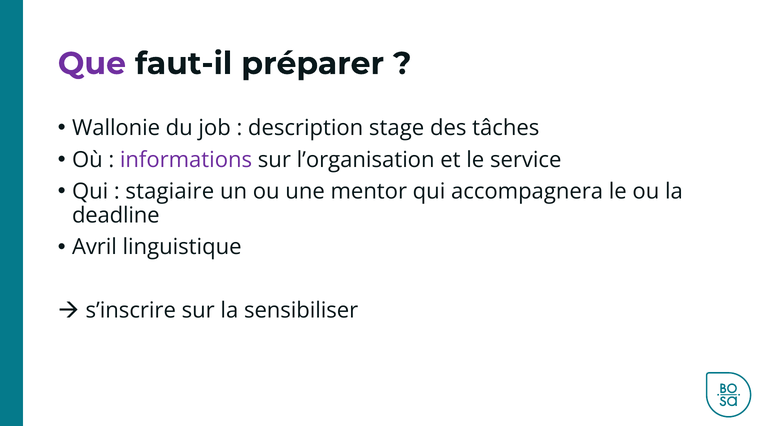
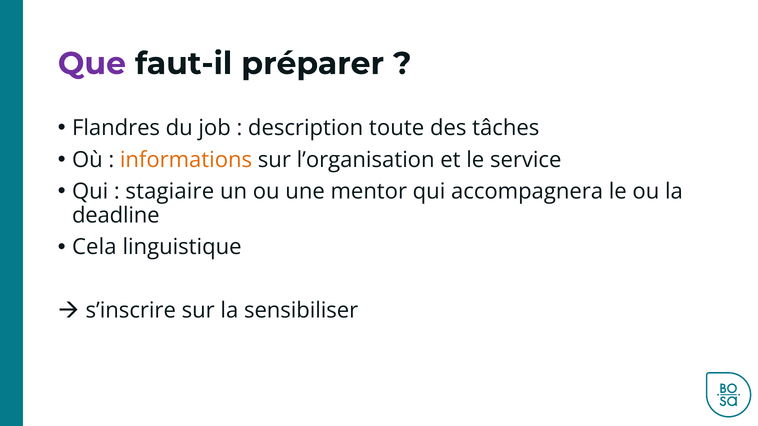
Wallonie: Wallonie -> Flandres
stage: stage -> toute
informations colour: purple -> orange
Avril: Avril -> Cela
